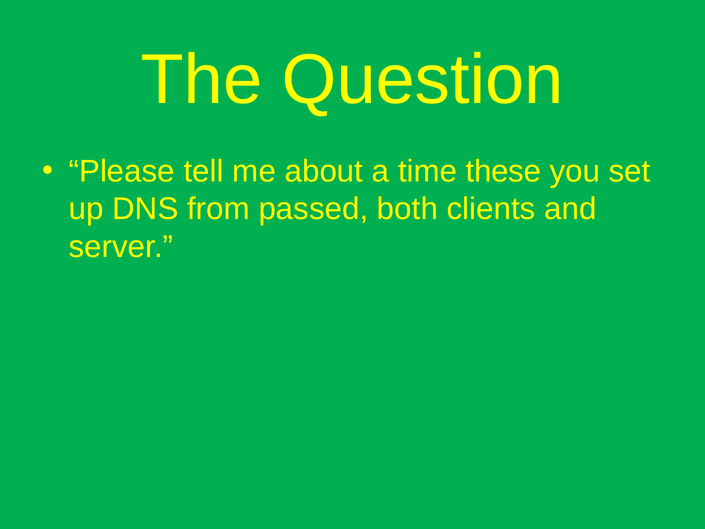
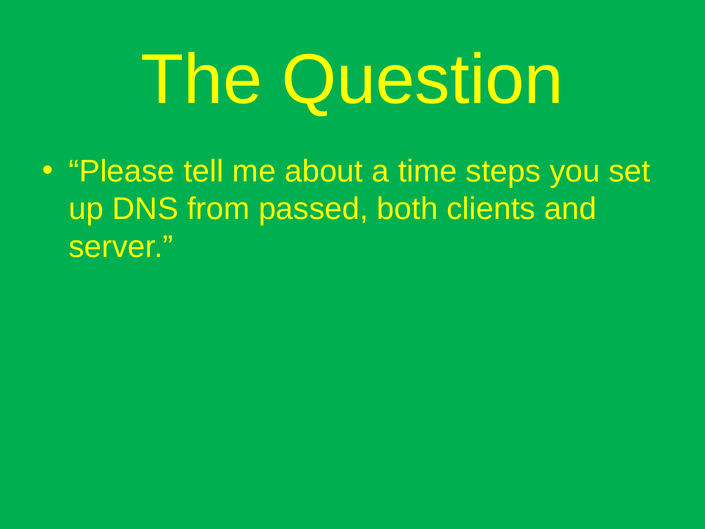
these: these -> steps
